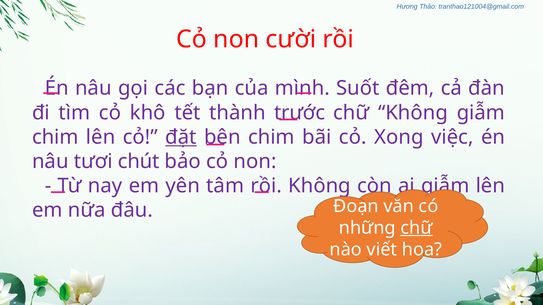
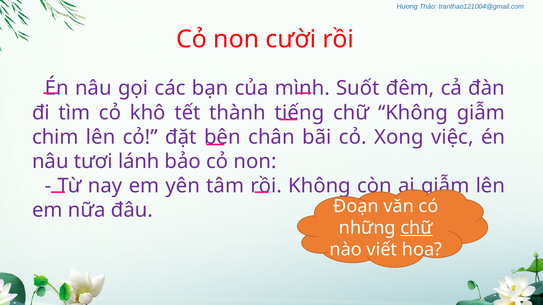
trước: trước -> tiếng
đặt underline: present -> none
bên chim: chim -> chân
chút: chút -> lánh
